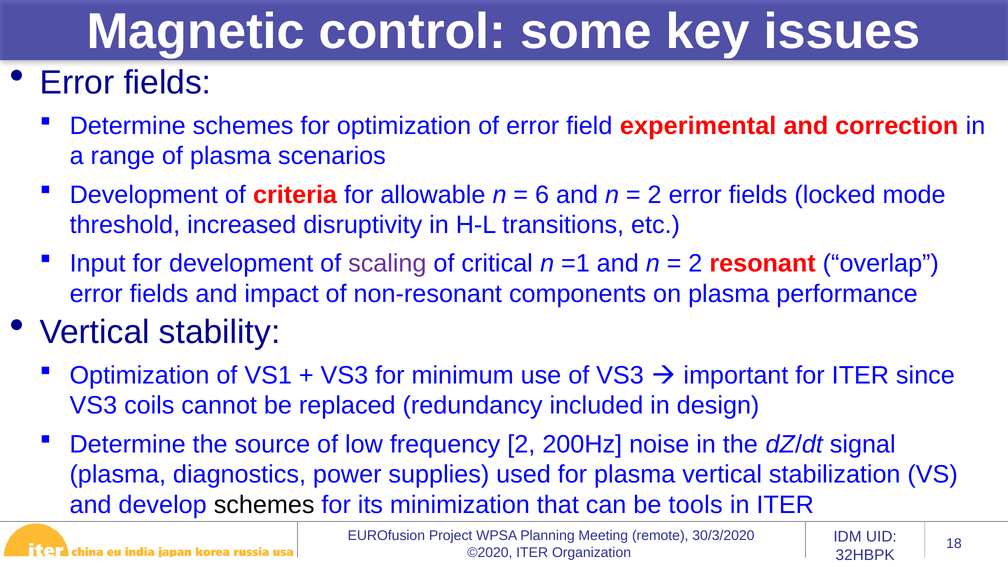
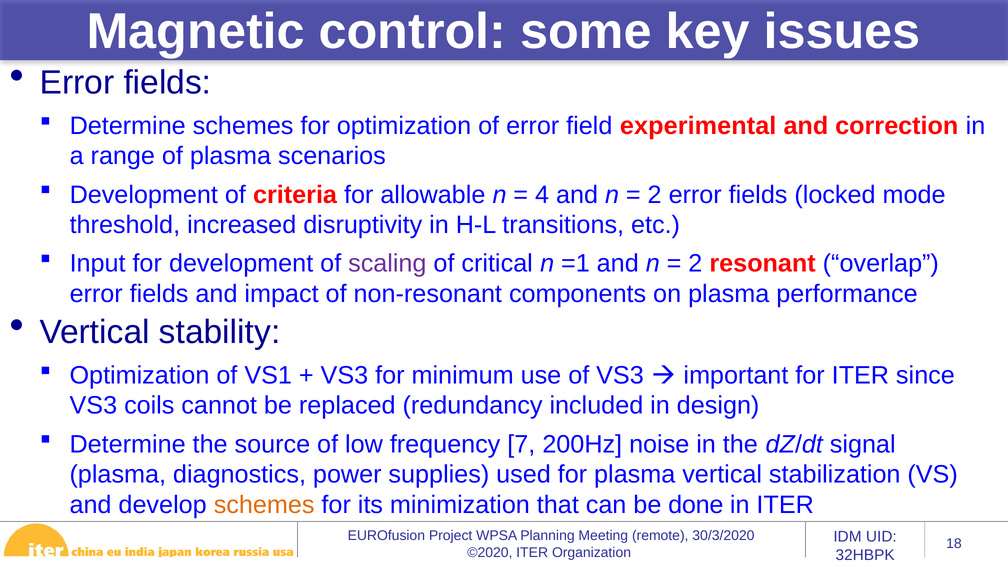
6: 6 -> 4
frequency 2: 2 -> 7
schemes at (264, 505) colour: black -> orange
tools: tools -> done
